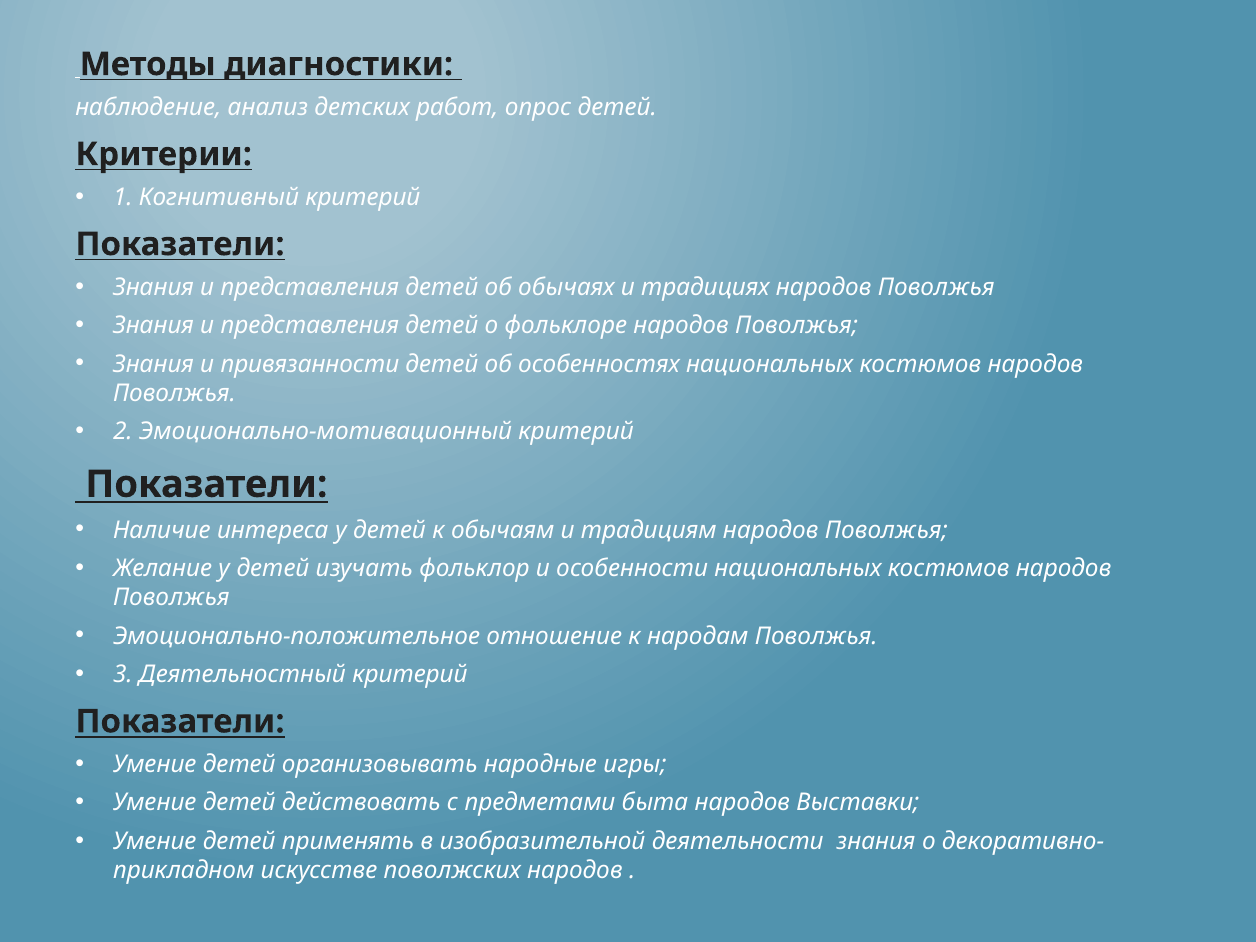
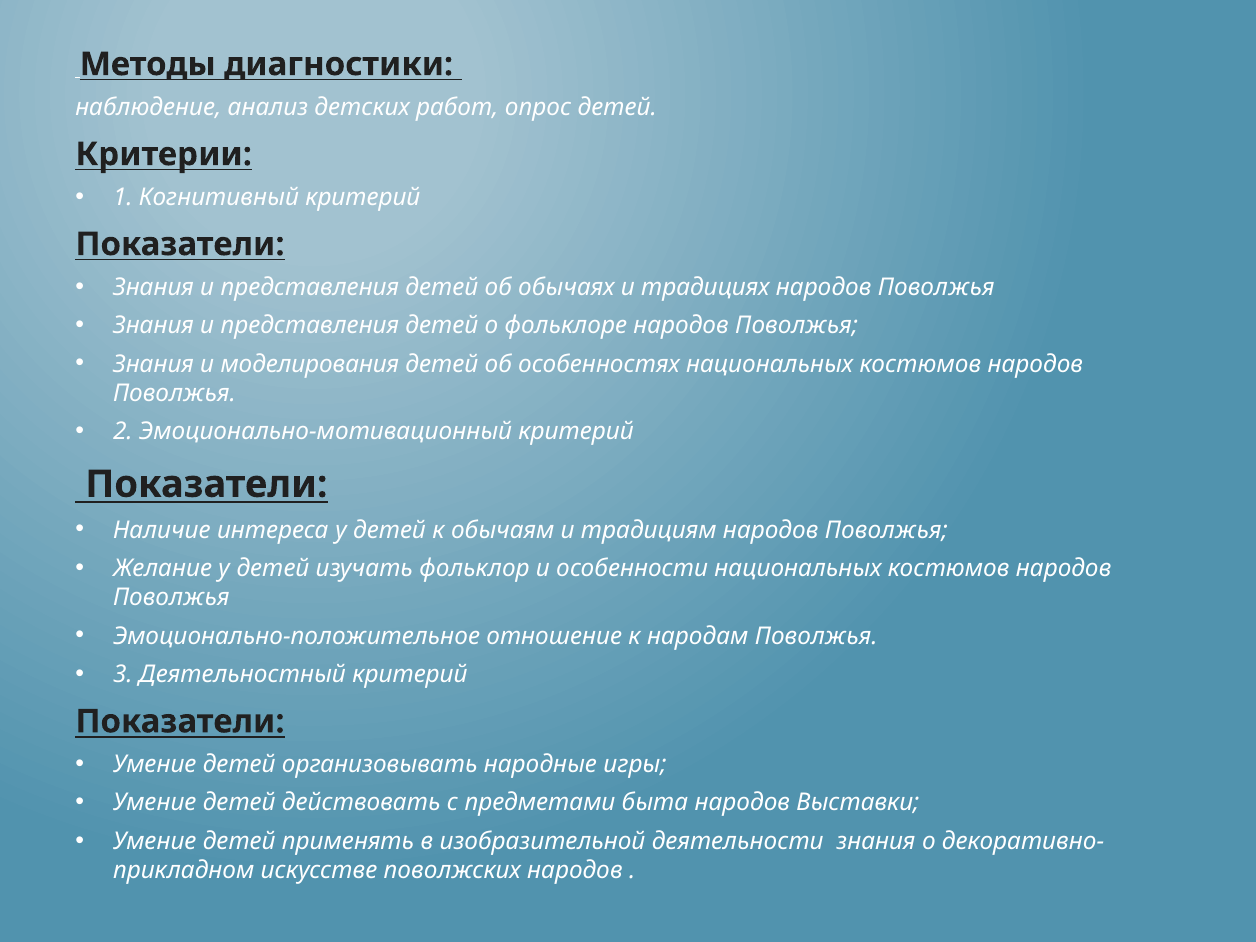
привязанности: привязанности -> моделирования
